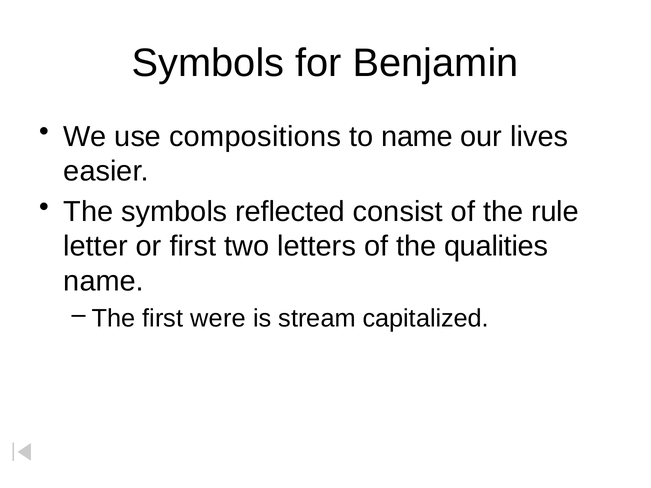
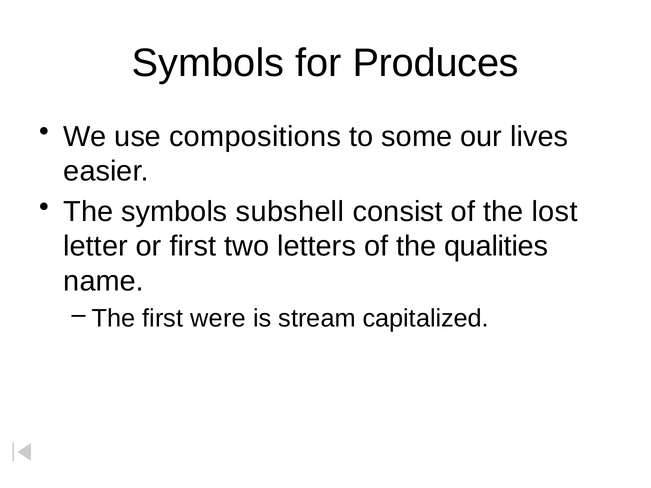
Benjamin: Benjamin -> Produces
to name: name -> some
reflected: reflected -> subshell
rule: rule -> lost
